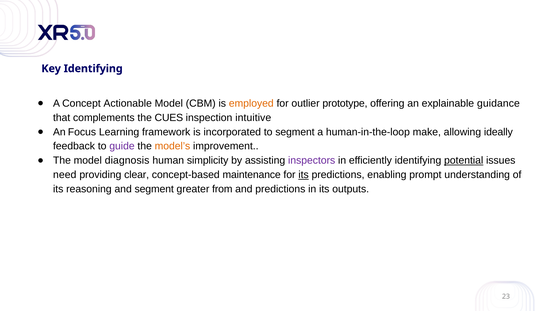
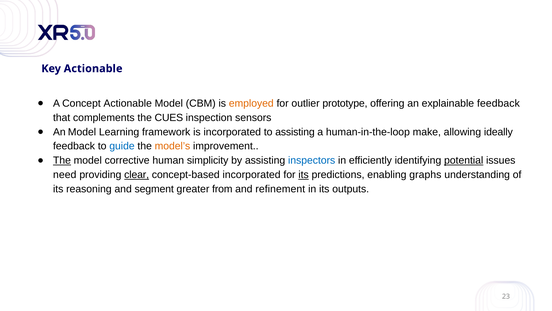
Key Identifying: Identifying -> Actionable
explainable guidance: guidance -> feedback
intuitive: intuitive -> sensors
An Focus: Focus -> Model
to segment: segment -> assisting
guide colour: purple -> blue
The at (62, 160) underline: none -> present
diagnosis: diagnosis -> corrective
inspectors colour: purple -> blue
clear underline: none -> present
concept-based maintenance: maintenance -> incorporated
prompt: prompt -> graphs
and predictions: predictions -> refinement
